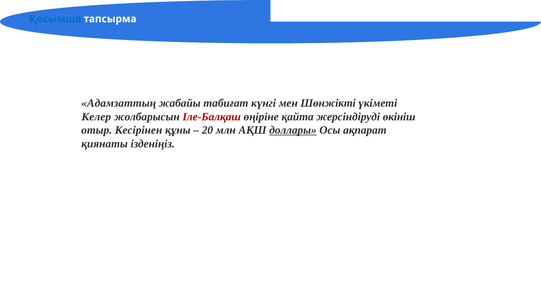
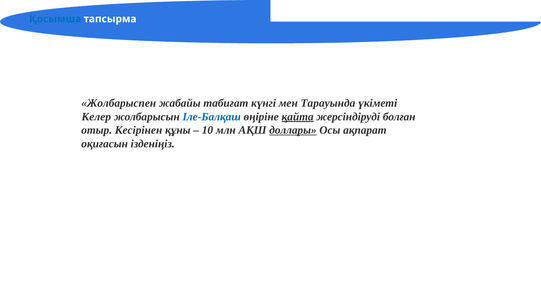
Адамзаттың: Адамзаттың -> Жолбарыспен
Шөнжікті: Шөнжікті -> Тарауында
Іле-Балқаш colour: red -> blue
қайта underline: none -> present
өкініш: өкініш -> болған
20: 20 -> 10
қиянаты: қиянаты -> оқиғасын
